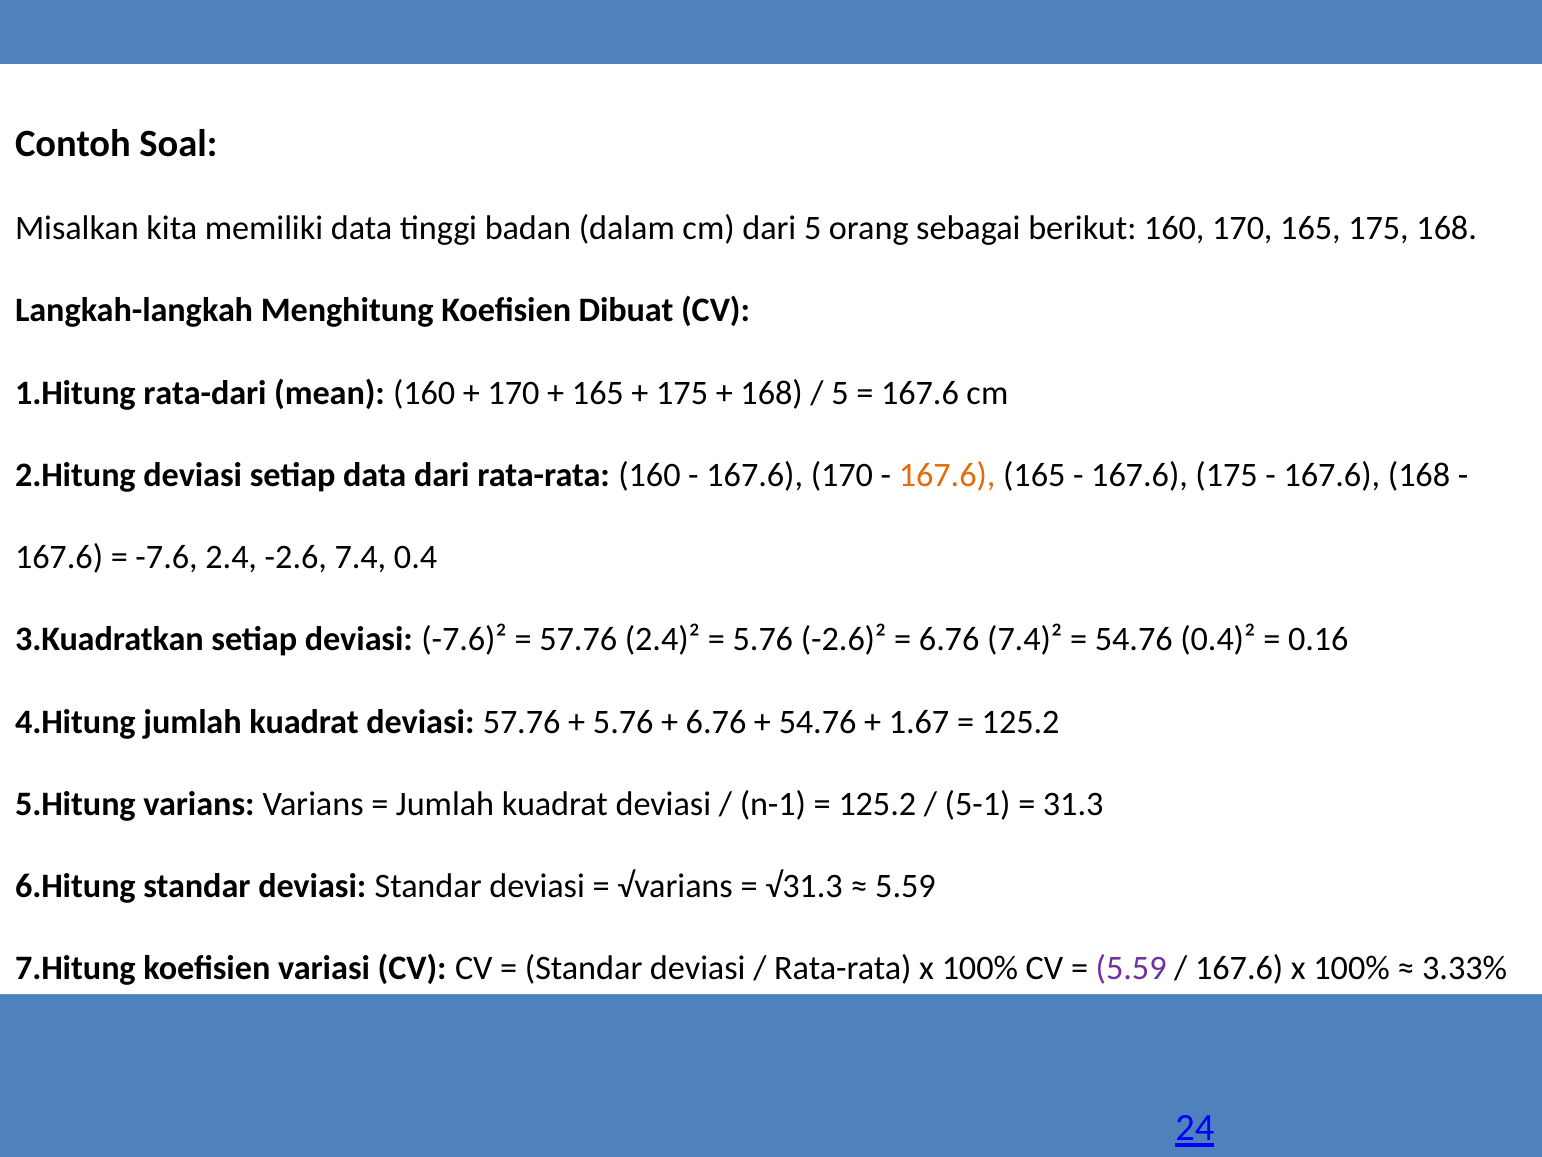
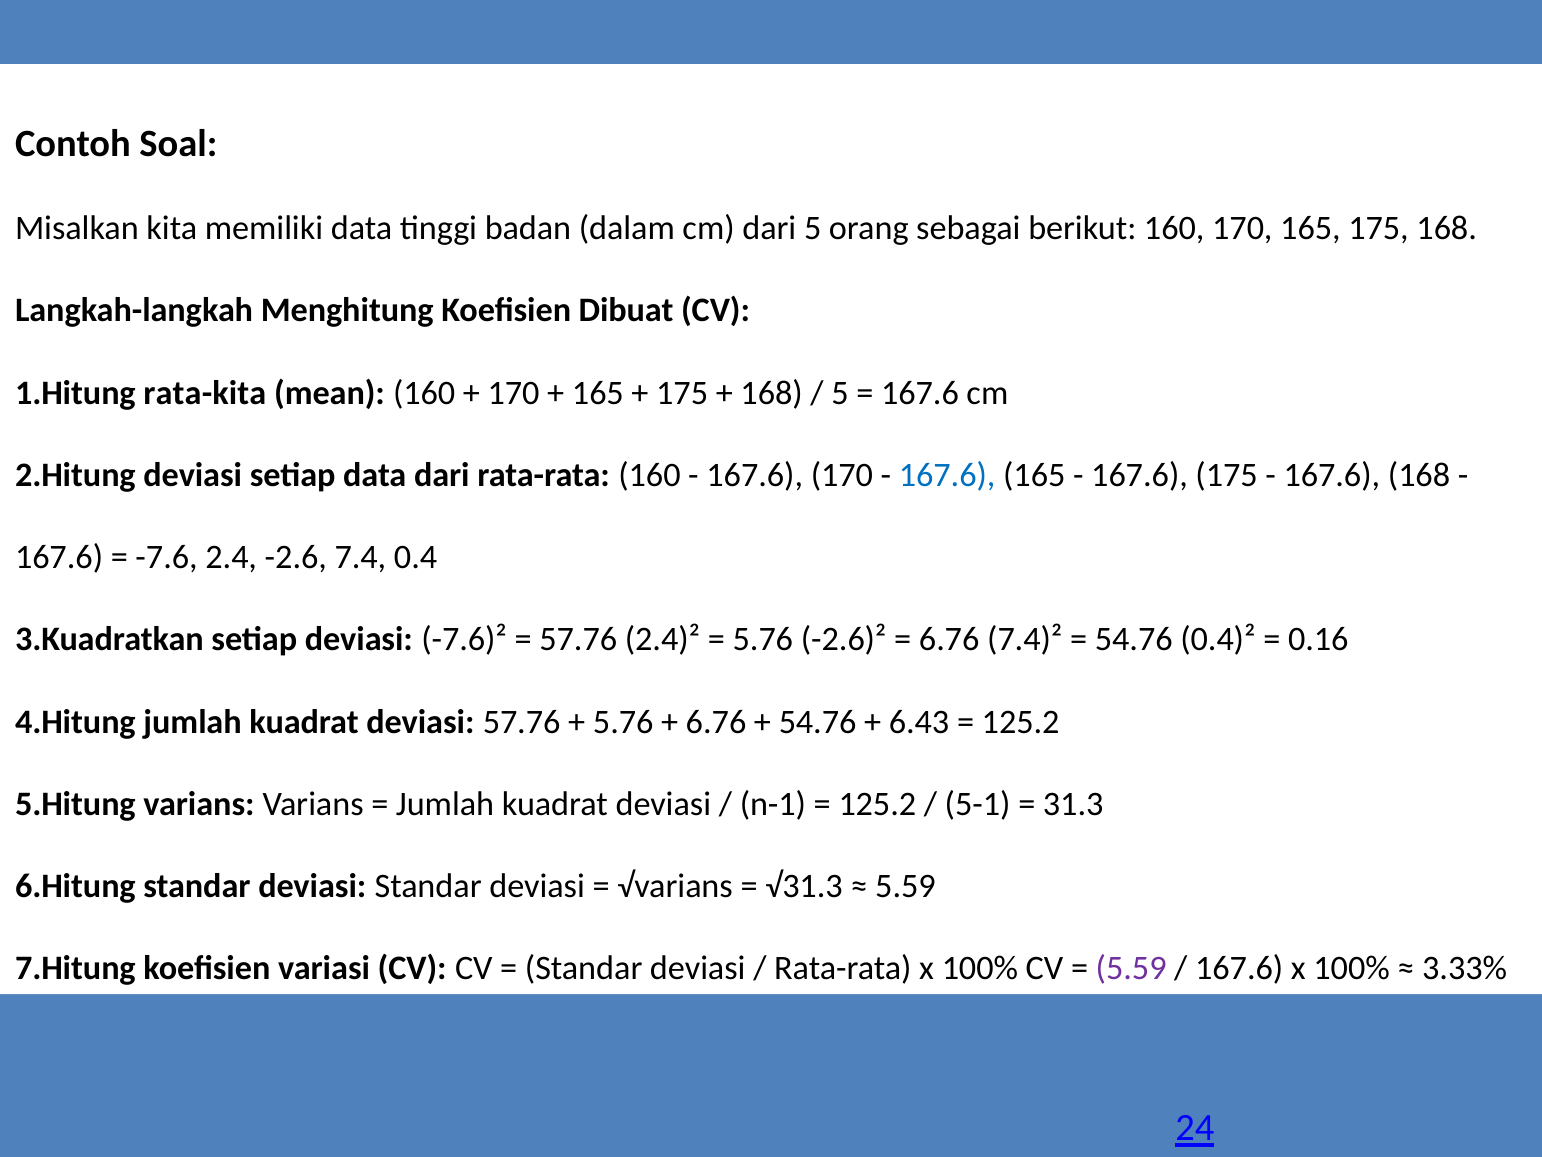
rata-dari: rata-dari -> rata-kita
167.6 at (947, 475) colour: orange -> blue
1.67: 1.67 -> 6.43
